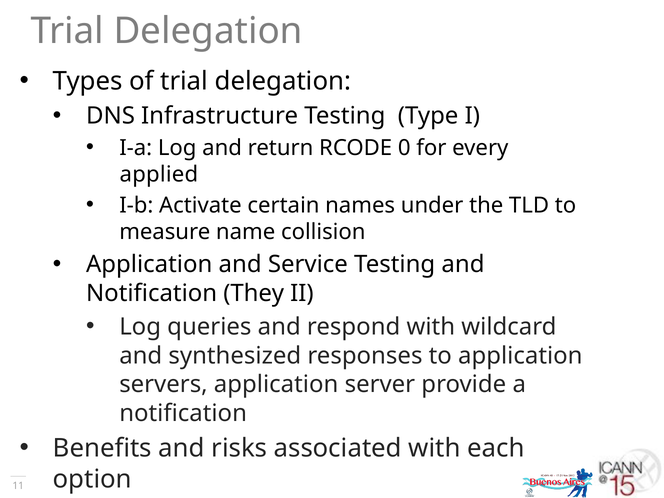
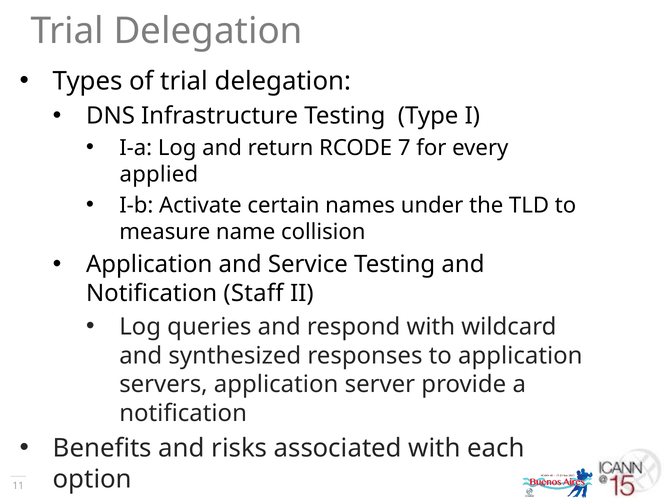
0: 0 -> 7
They: They -> Staff
